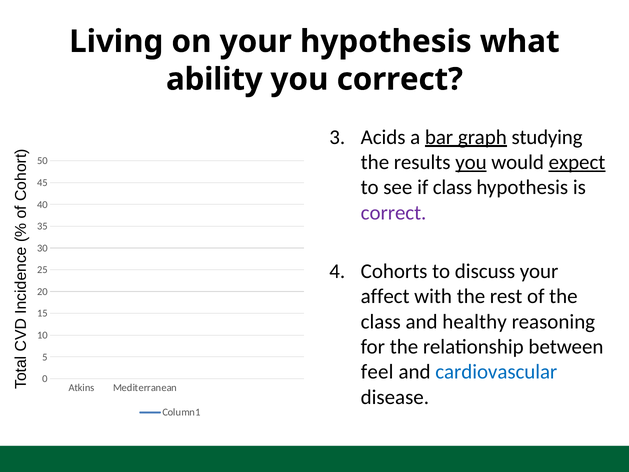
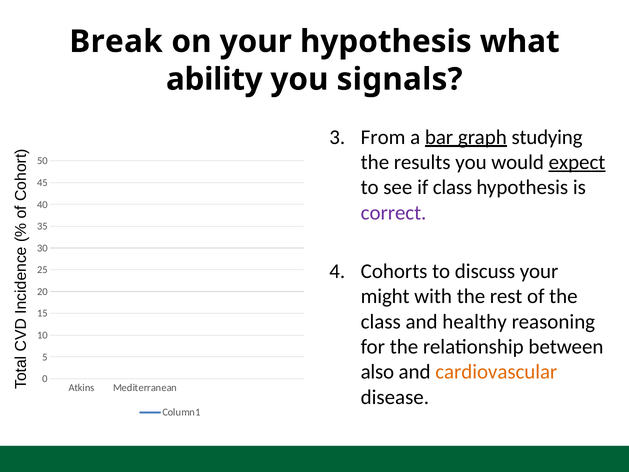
Living: Living -> Break
you correct: correct -> signals
Acids: Acids -> From
you at (471, 162) underline: present -> none
affect: affect -> might
feel: feel -> also
cardiovascular colour: blue -> orange
